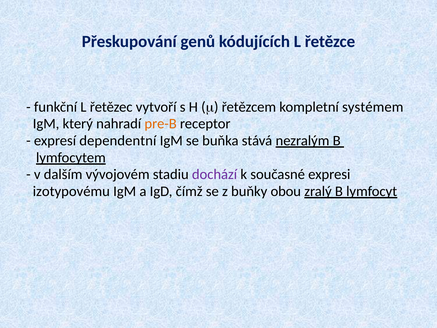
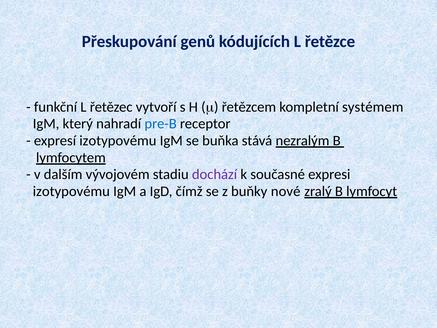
pre-B colour: orange -> blue
expresí dependentní: dependentní -> izotypovému
obou: obou -> nové
